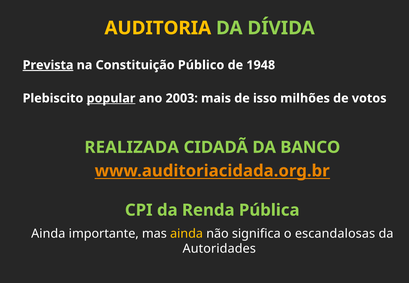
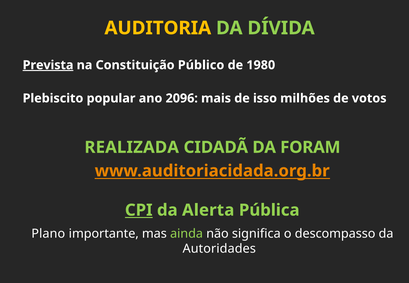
1948: 1948 -> 1980
popular underline: present -> none
2003: 2003 -> 2096
BANCO: BANCO -> FORAM
CPI underline: none -> present
Renda: Renda -> Alerta
Ainda at (48, 234): Ainda -> Plano
ainda at (187, 234) colour: yellow -> light green
escandalosas: escandalosas -> descompasso
